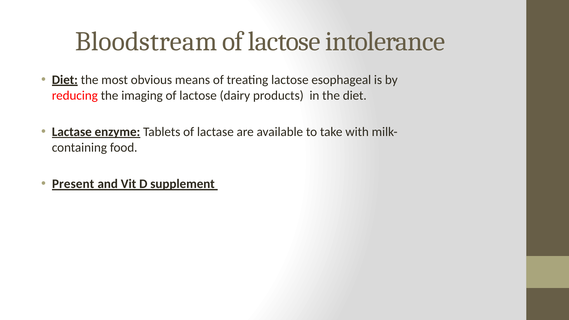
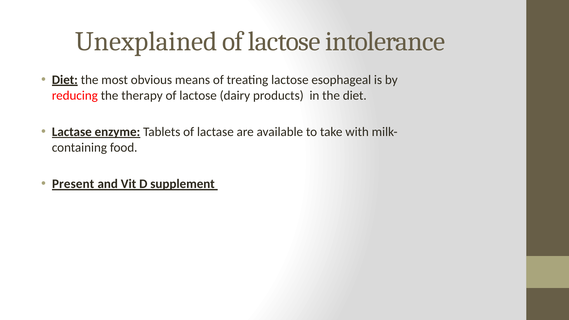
Bloodstream: Bloodstream -> Unexplained
imaging: imaging -> therapy
